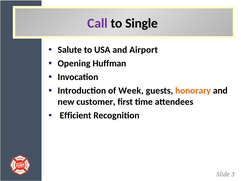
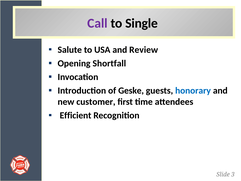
Airport: Airport -> Review
Huffman: Huffman -> Shortfall
Week: Week -> Geske
honorary colour: orange -> blue
